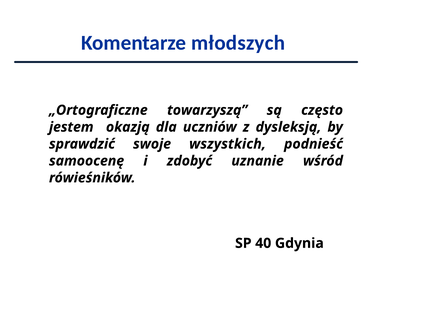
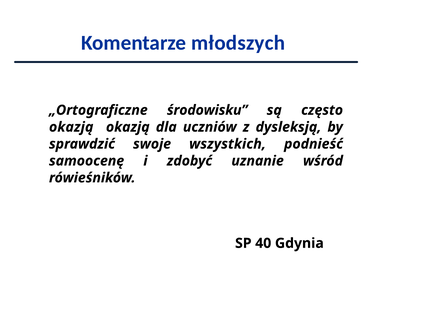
towarzyszą: towarzyszą -> środowisku
jestem at (71, 127): jestem -> okazją
